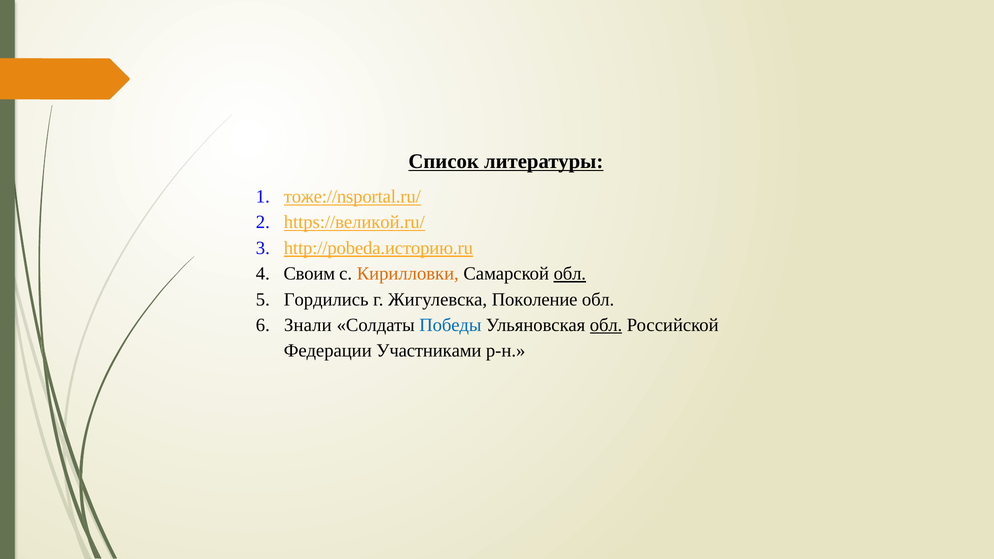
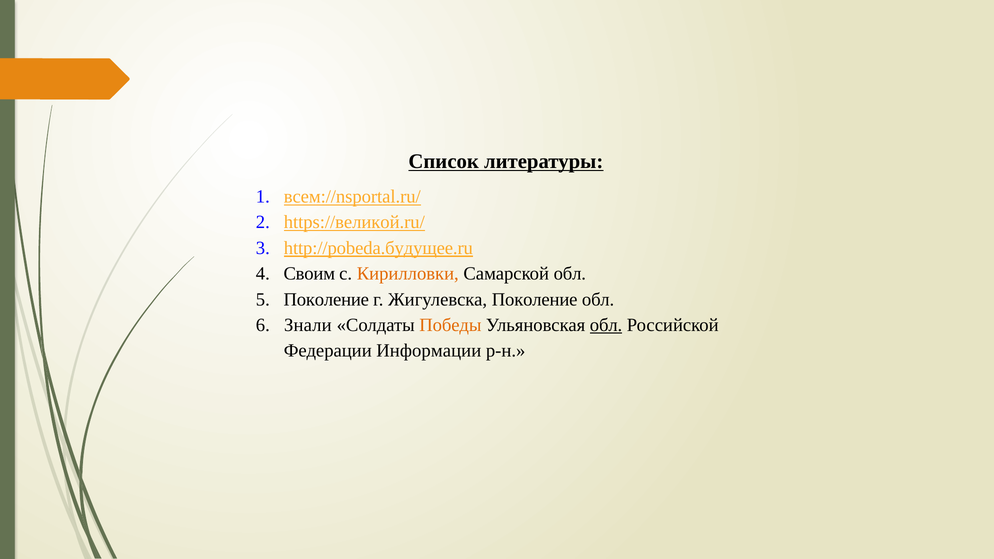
тоже://nsportal.ru/: тоже://nsportal.ru/ -> всем://nsportal.ru/
http://pobeda.историю.ru: http://pobeda.историю.ru -> http://pobeda.будущее.ru
обл at (570, 274) underline: present -> none
Гордились at (326, 300): Гордились -> Поколение
Победы colour: blue -> orange
Участниками: Участниками -> Информации
